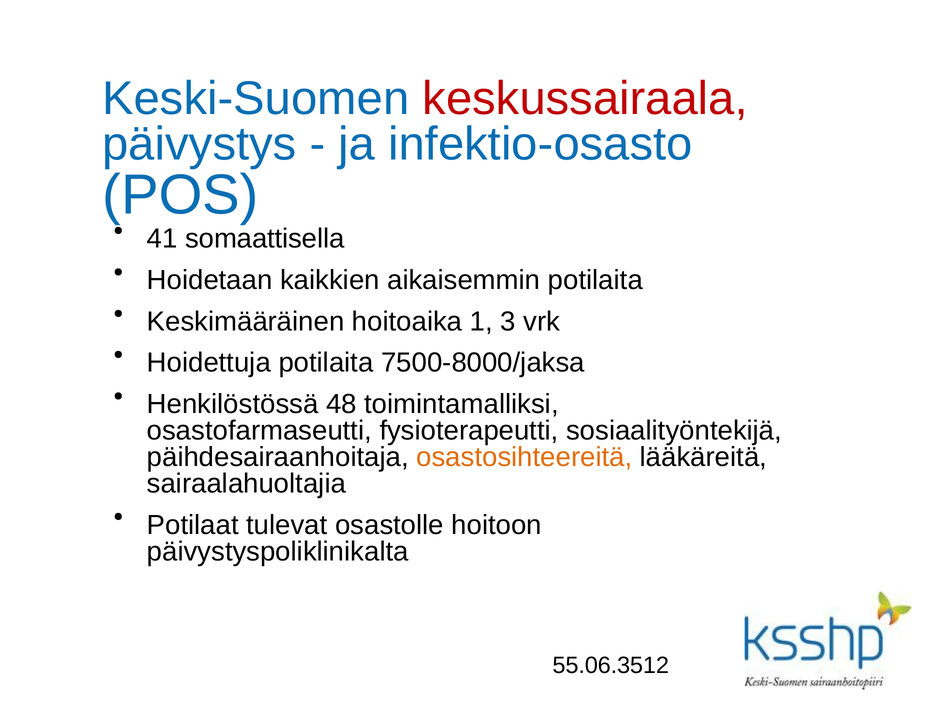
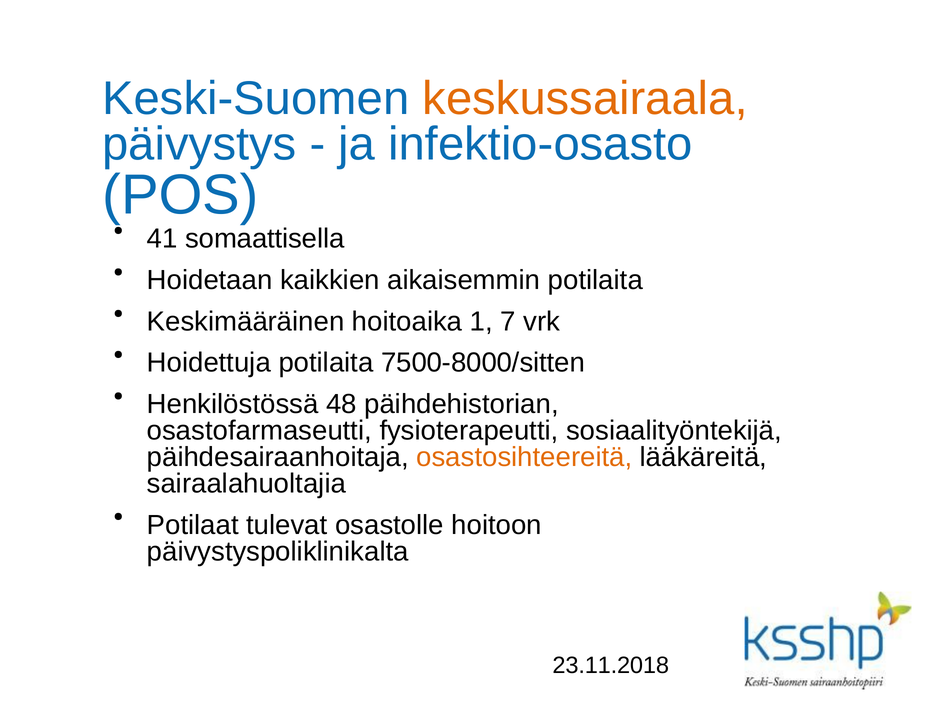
keskussairaala colour: red -> orange
3: 3 -> 7
7500-8000/jaksa: 7500-8000/jaksa -> 7500-8000/sitten
toimintamalliksi: toimintamalliksi -> päihdehistorian
55.06.3512: 55.06.3512 -> 23.11.2018
